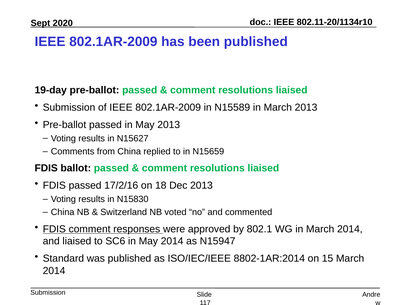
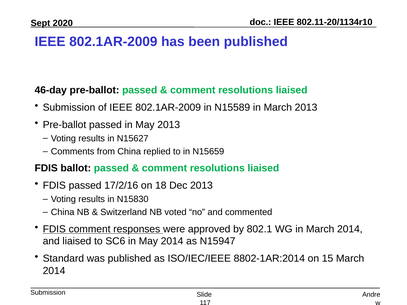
19-day: 19-day -> 46-day
